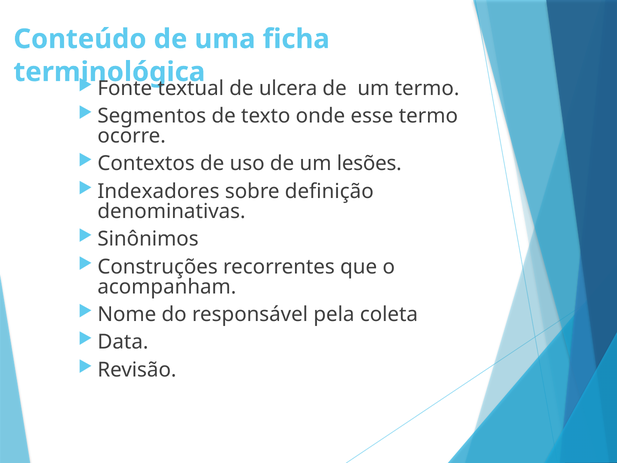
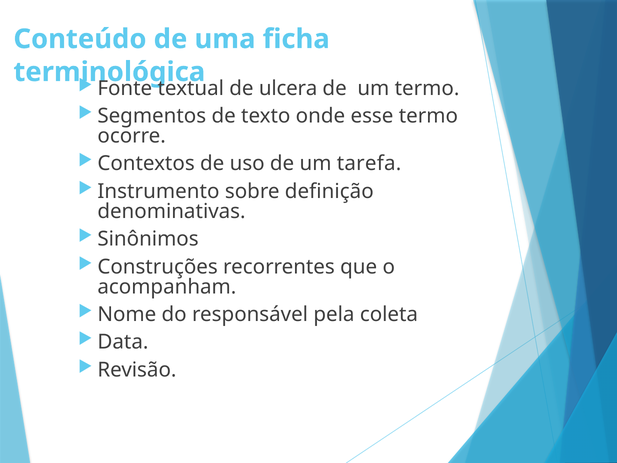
lesões: lesões -> tarefa
Indexadores: Indexadores -> Instrumento
